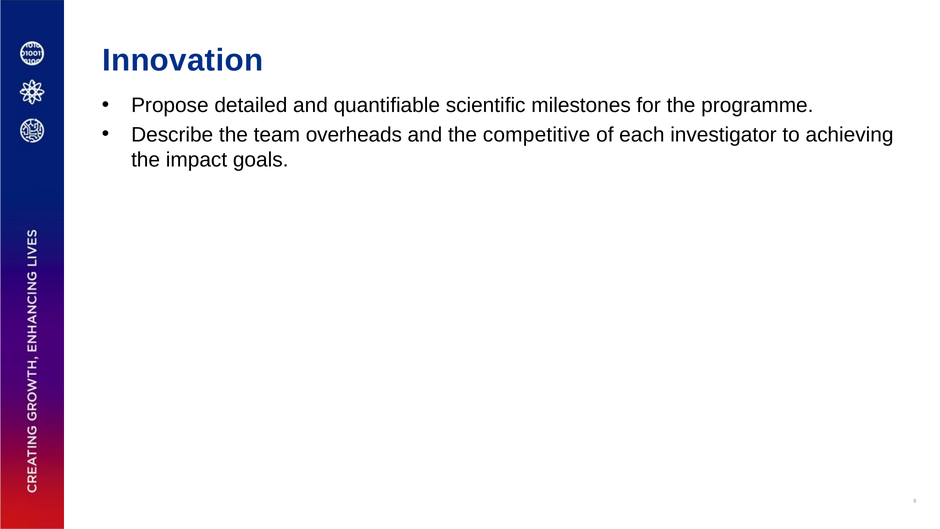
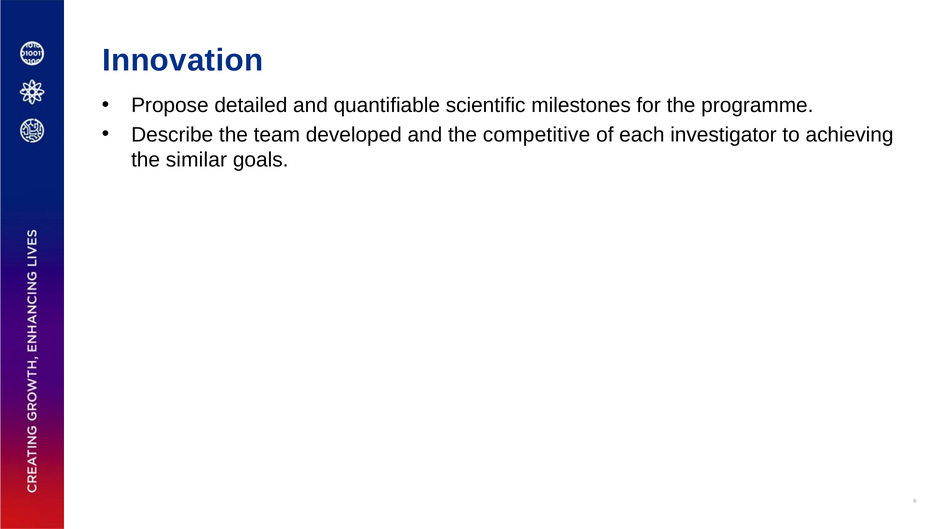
overheads: overheads -> developed
impact: impact -> similar
